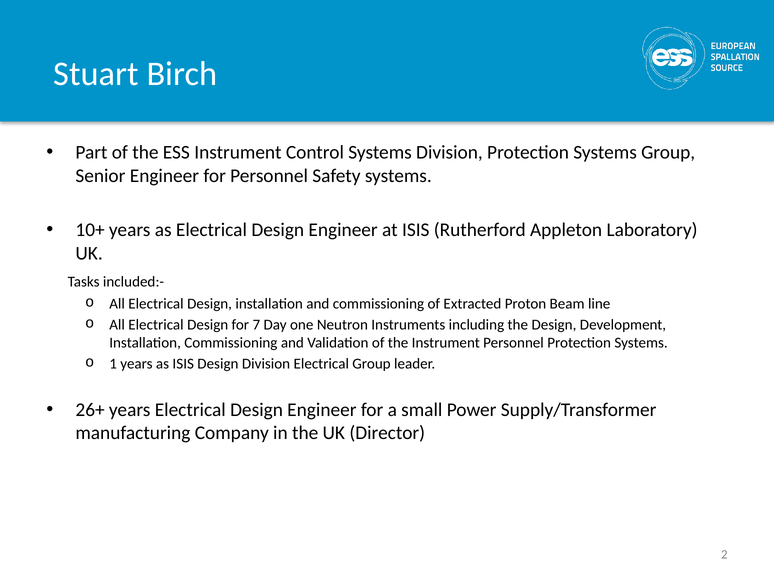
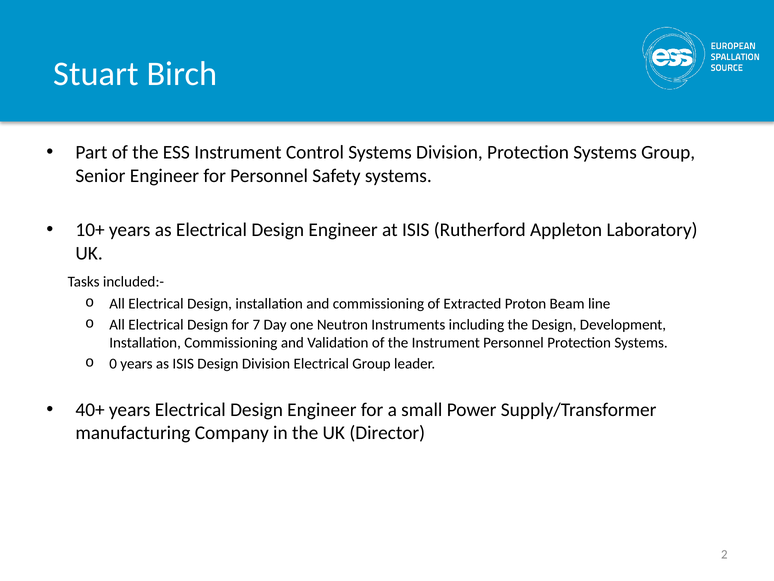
1: 1 -> 0
26+: 26+ -> 40+
